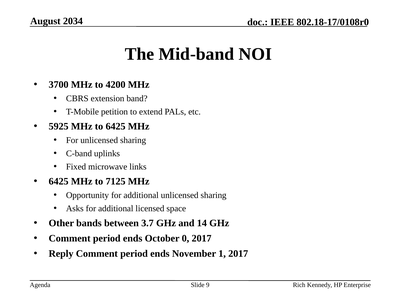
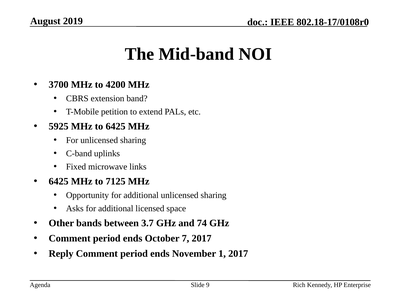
2034: 2034 -> 2019
14: 14 -> 74
0: 0 -> 7
